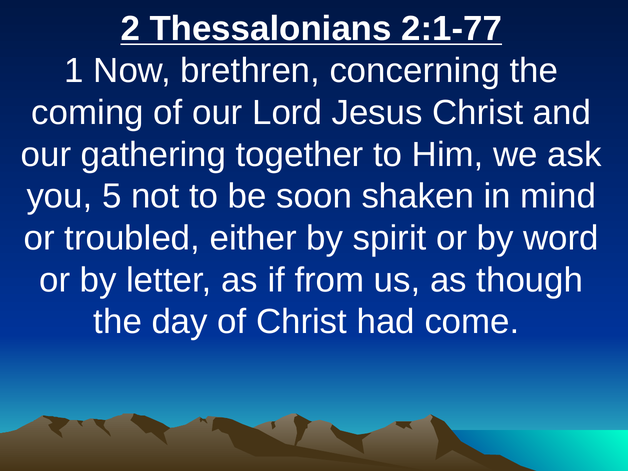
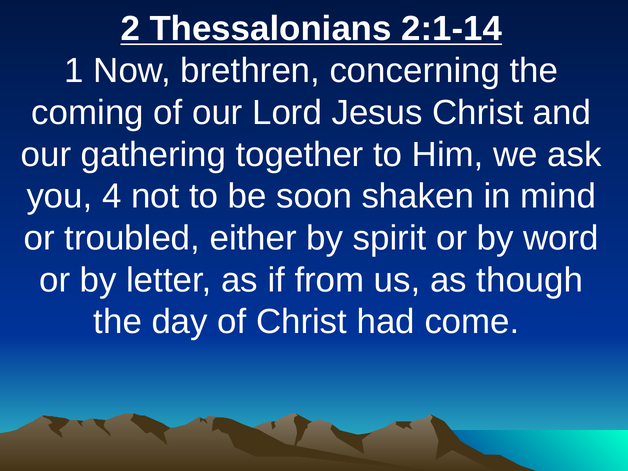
2:1-77: 2:1-77 -> 2:1-14
5: 5 -> 4
